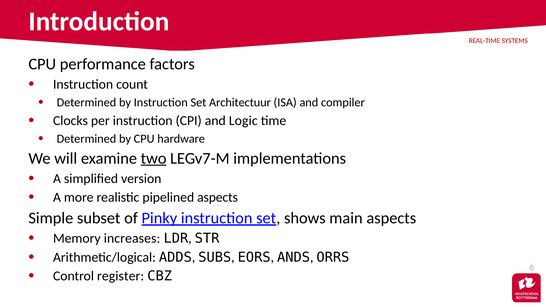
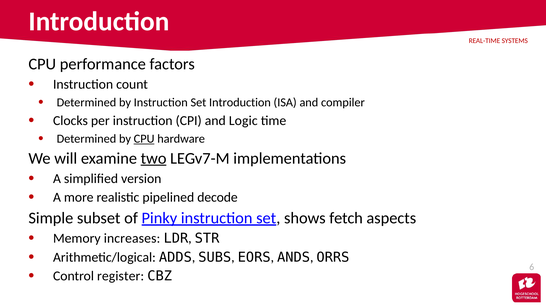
Set Architectuur: Architectuur -> Introduction
CPU at (144, 139) underline: none -> present
pipelined aspects: aspects -> decode
main: main -> fetch
